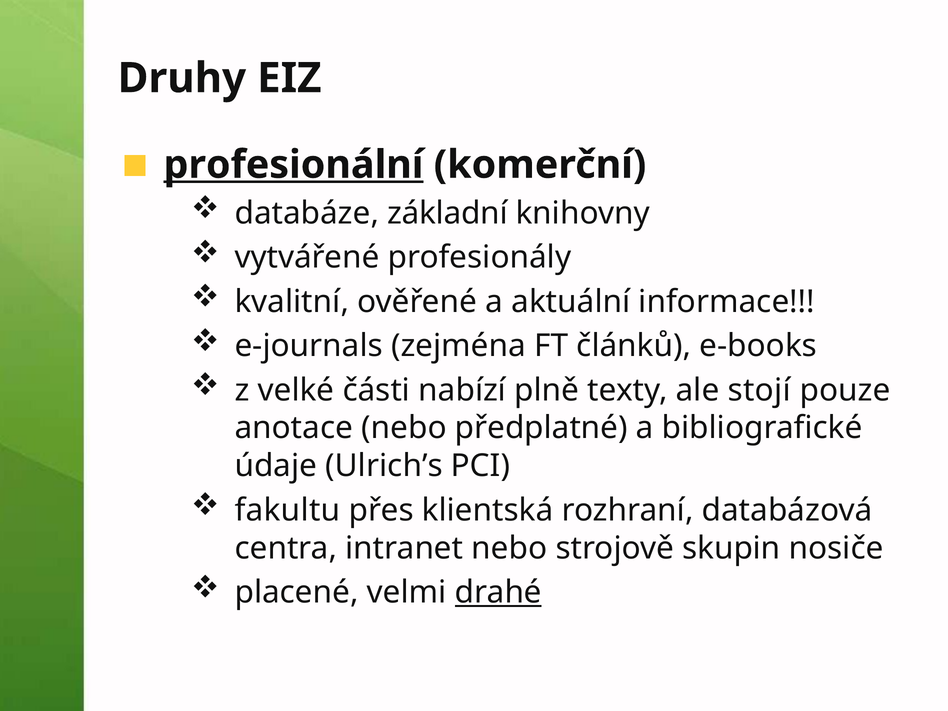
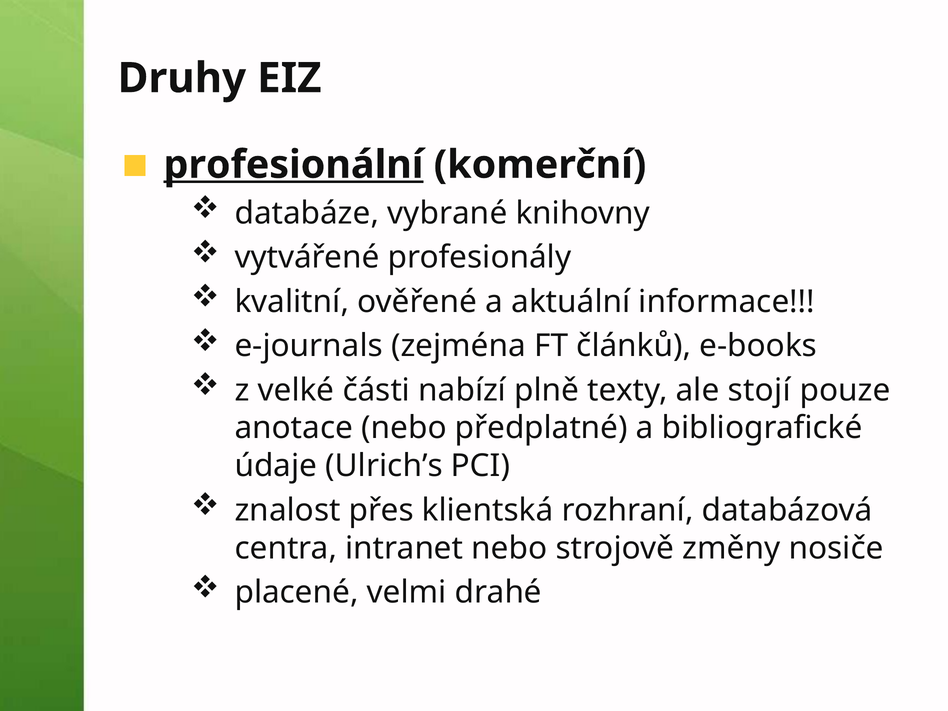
základní: základní -> vybrané
fakultu: fakultu -> znalost
skupin: skupin -> změny
drahé underline: present -> none
